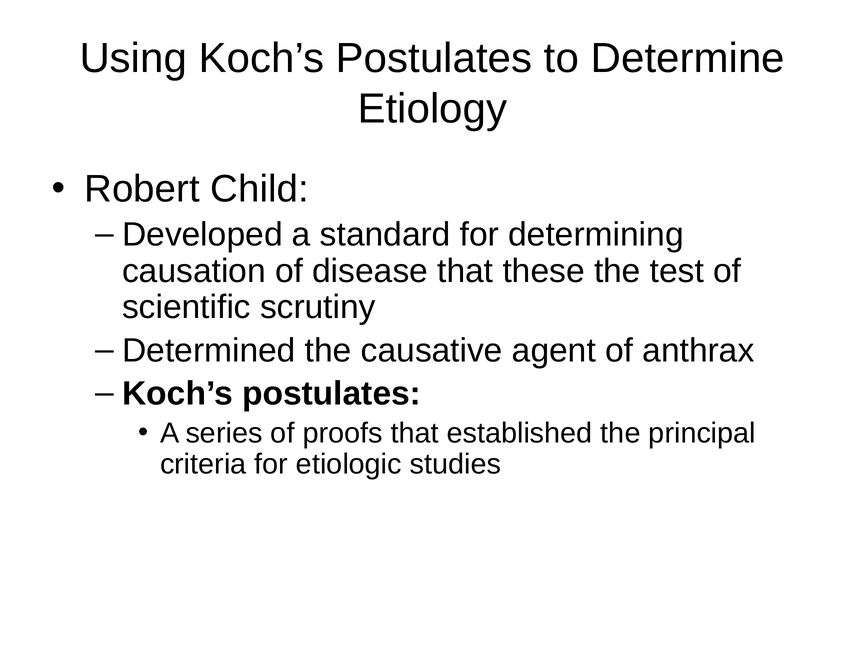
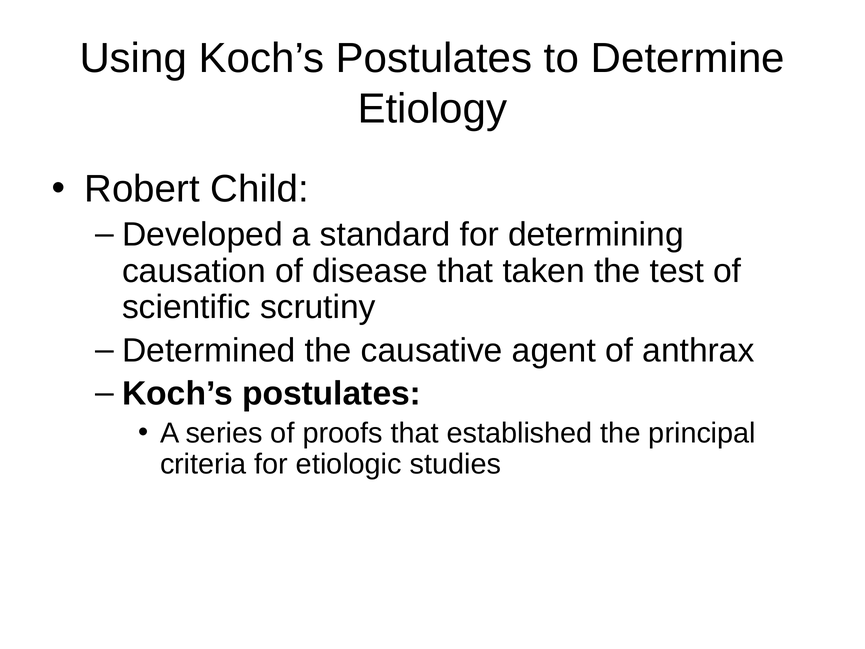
these: these -> taken
